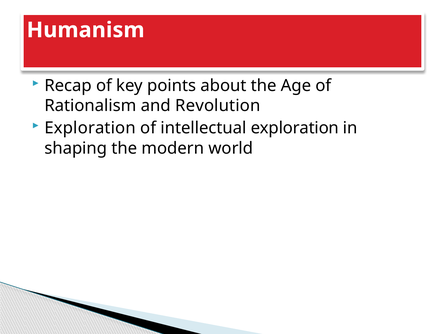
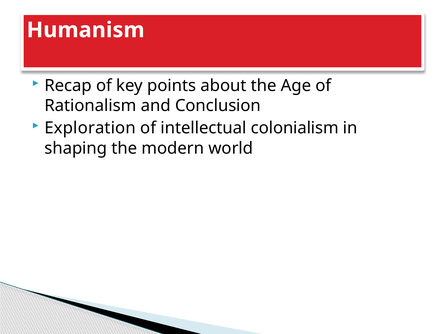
Revolution: Revolution -> Conclusion
intellectual exploration: exploration -> colonialism
